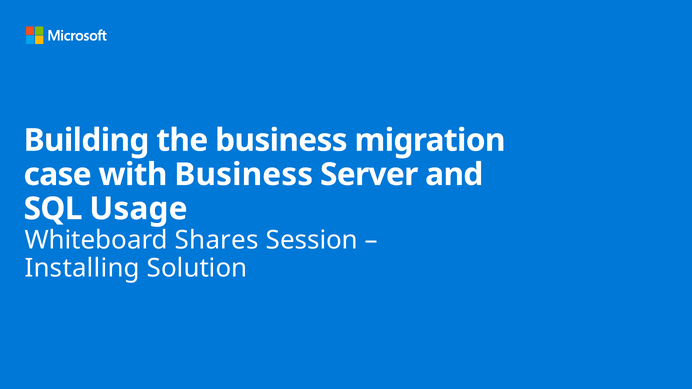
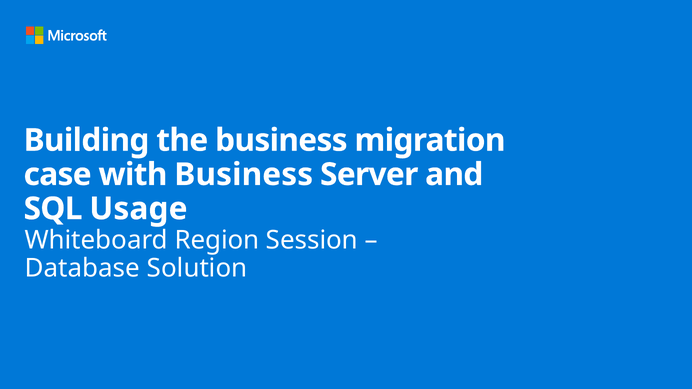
Shares: Shares -> Region
Installing: Installing -> Database
